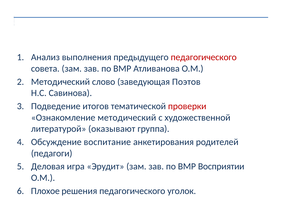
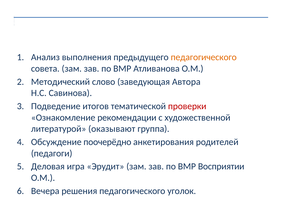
педагогического at (204, 57) colour: red -> orange
Поэтов: Поэтов -> Автора
Ознакомление методический: методический -> рекомендации
воспитание: воспитание -> поочерёдно
Плохое: Плохое -> Вечера
